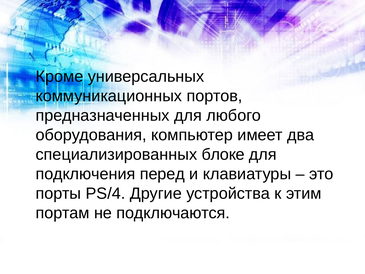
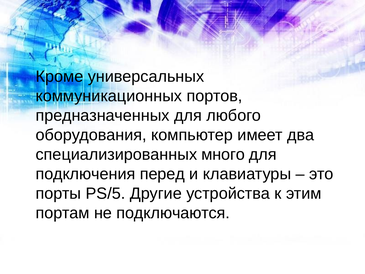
блоке: блоке -> много
PS/4: PS/4 -> PS/5
